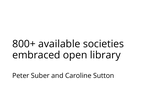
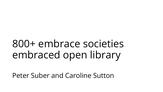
available: available -> embrace
